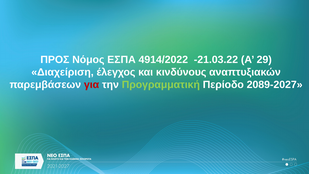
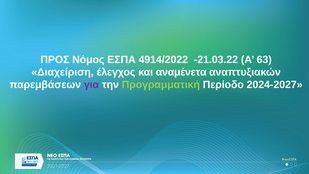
29: 29 -> 63
κινδύνους: κινδύνους -> αναμένετα
για colour: red -> purple
2089-2027: 2089-2027 -> 2024-2027
